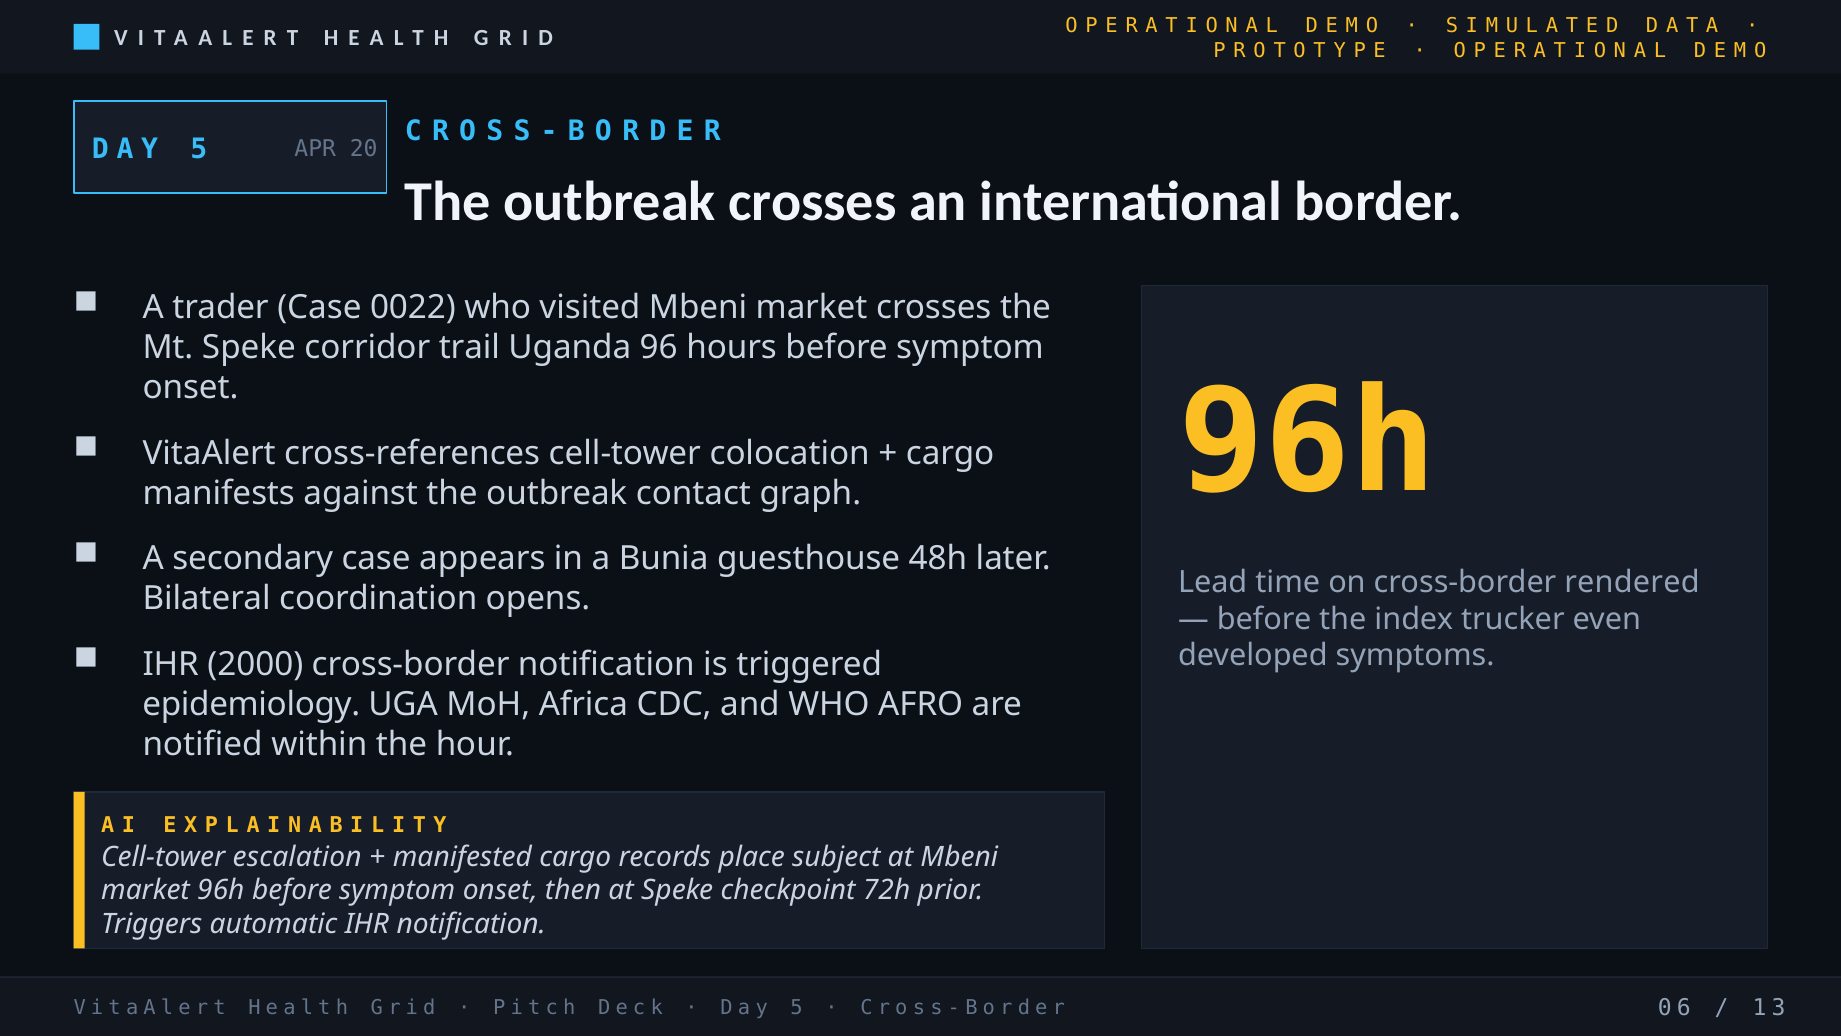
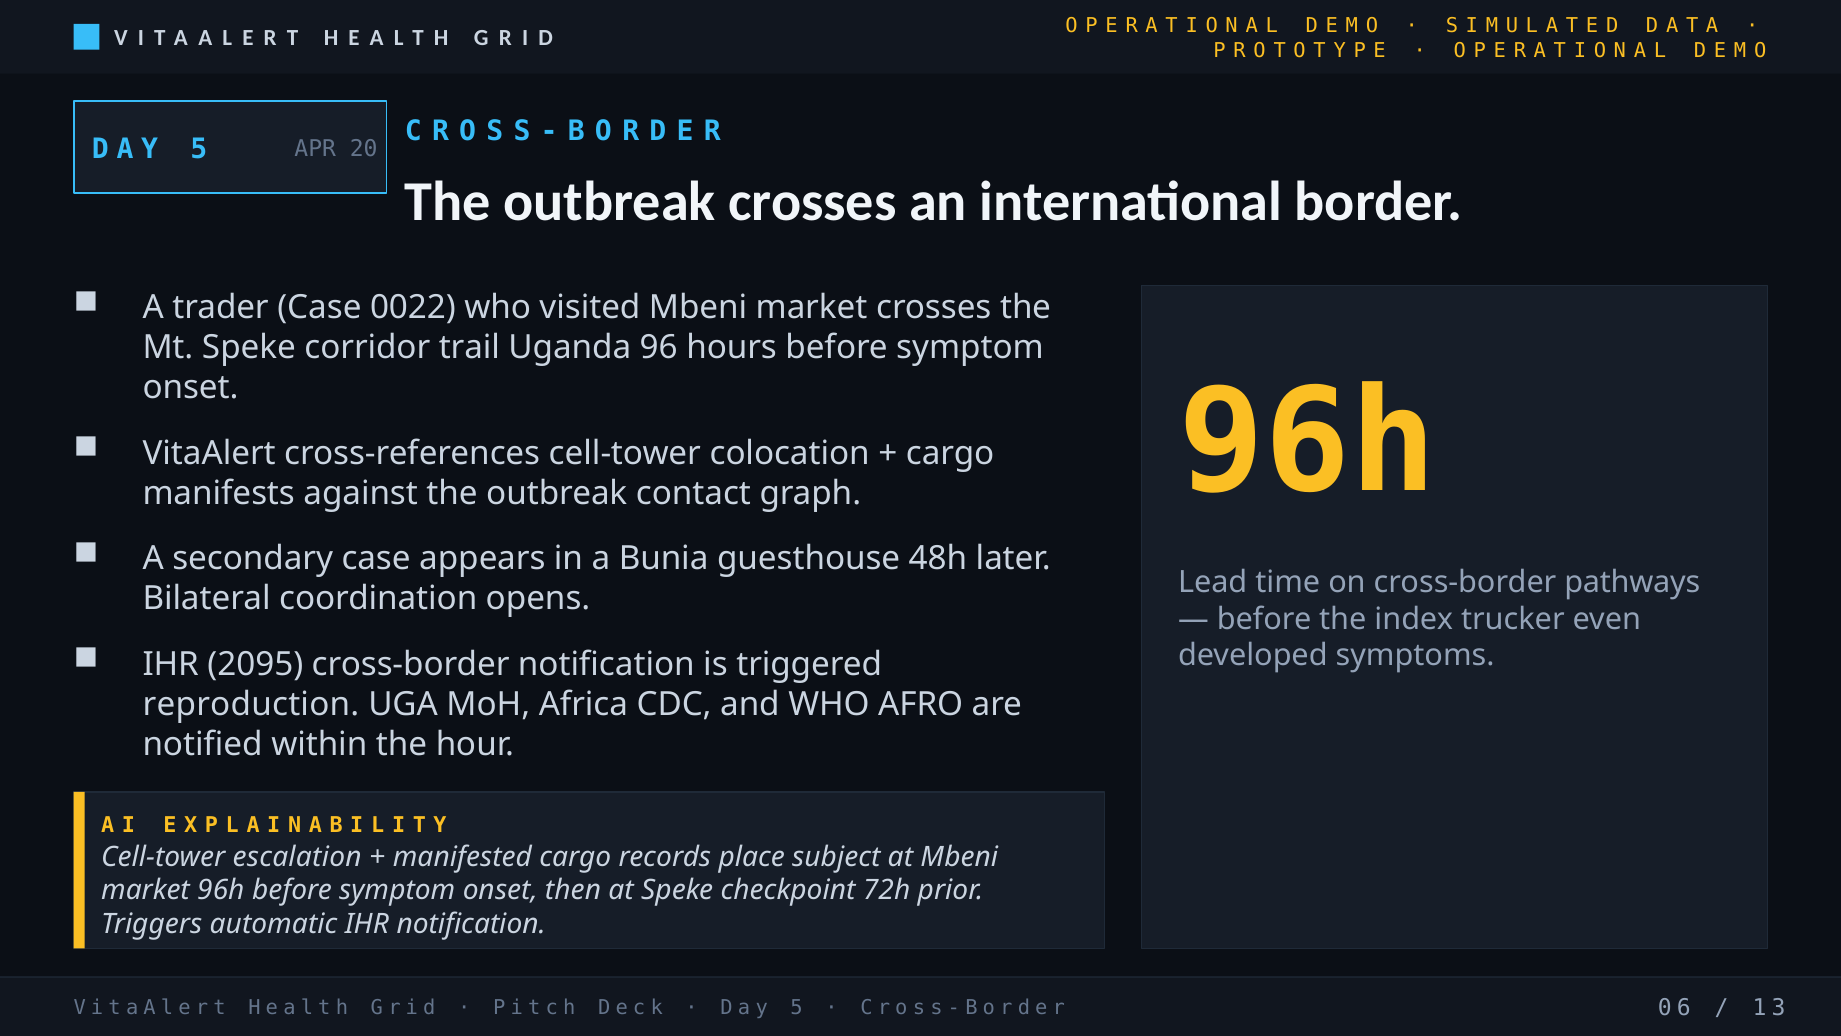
rendered: rendered -> pathways
2000: 2000 -> 2095
epidemiology: epidemiology -> reproduction
